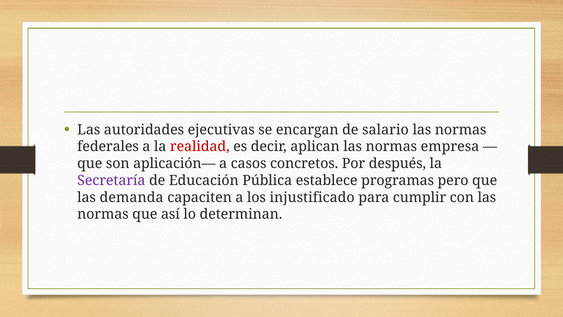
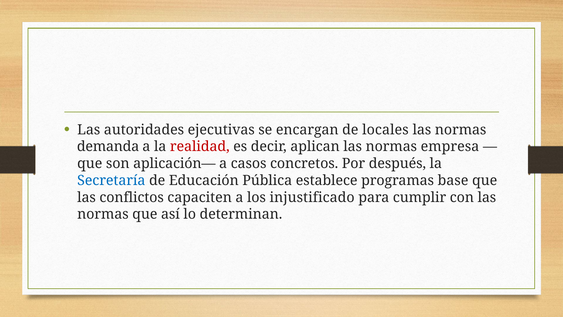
salario: salario -> locales
federales: federales -> demanda
Secretaría colour: purple -> blue
pero: pero -> base
demanda: demanda -> conflictos
